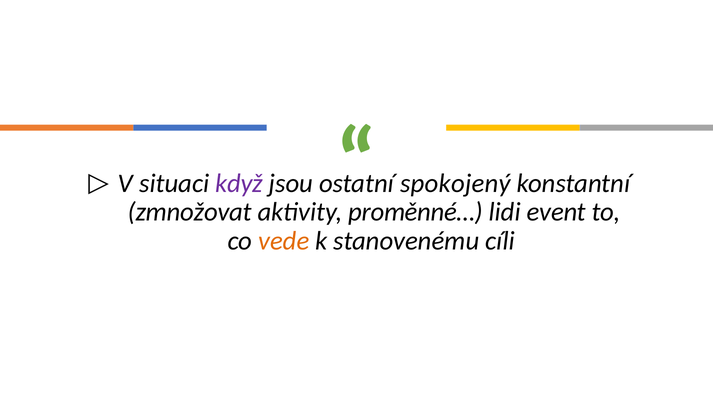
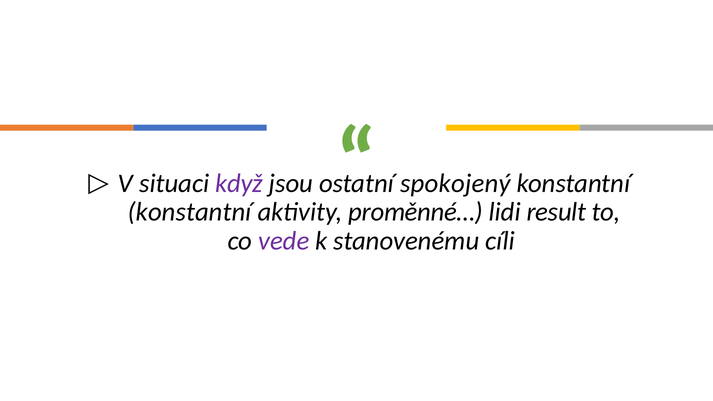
zmnožovat at (190, 212): zmnožovat -> konstantní
event: event -> result
vede colour: orange -> purple
